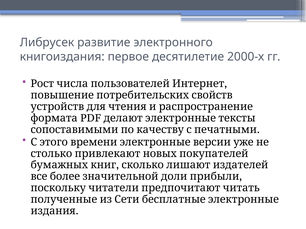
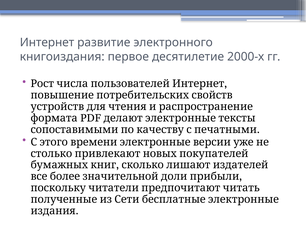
Либрусек: Либрусек -> Интернет
